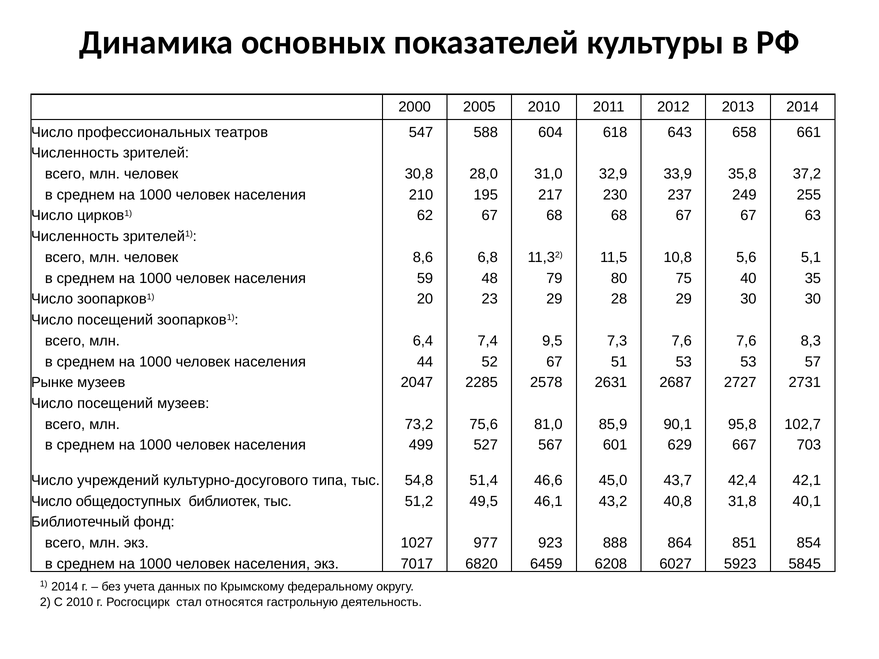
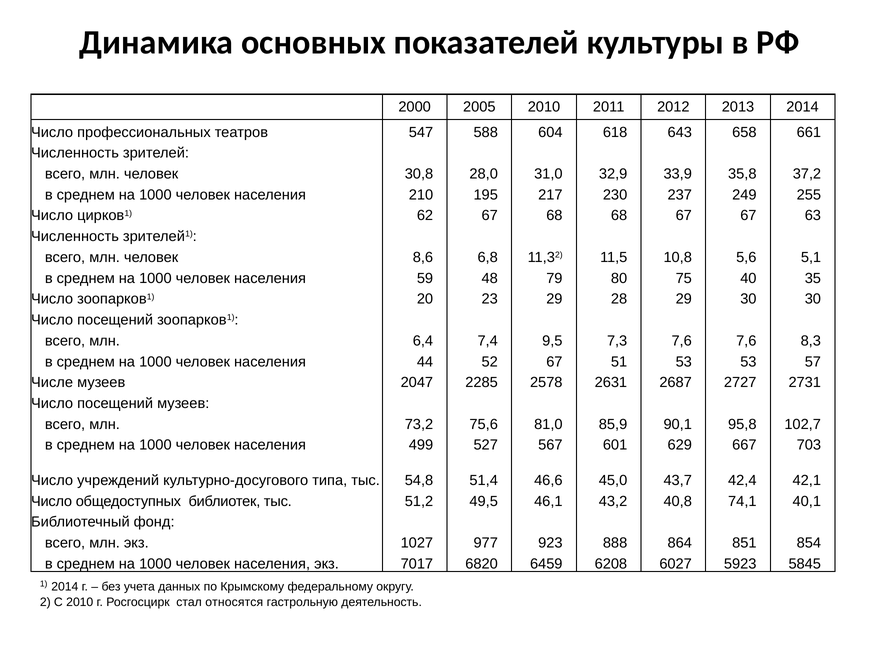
Рынке: Рынке -> Числе
31,8: 31,8 -> 74,1
